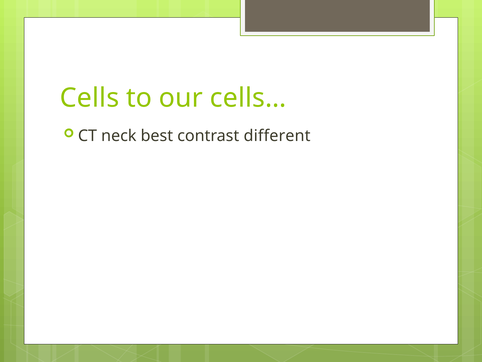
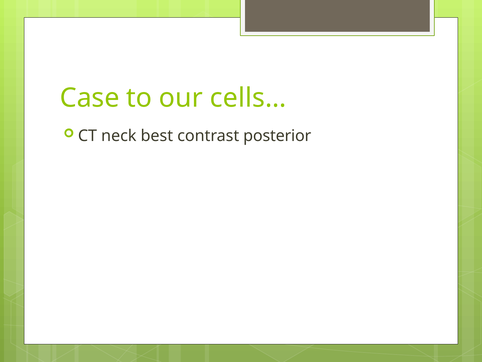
Cells: Cells -> Case
different: different -> posterior
